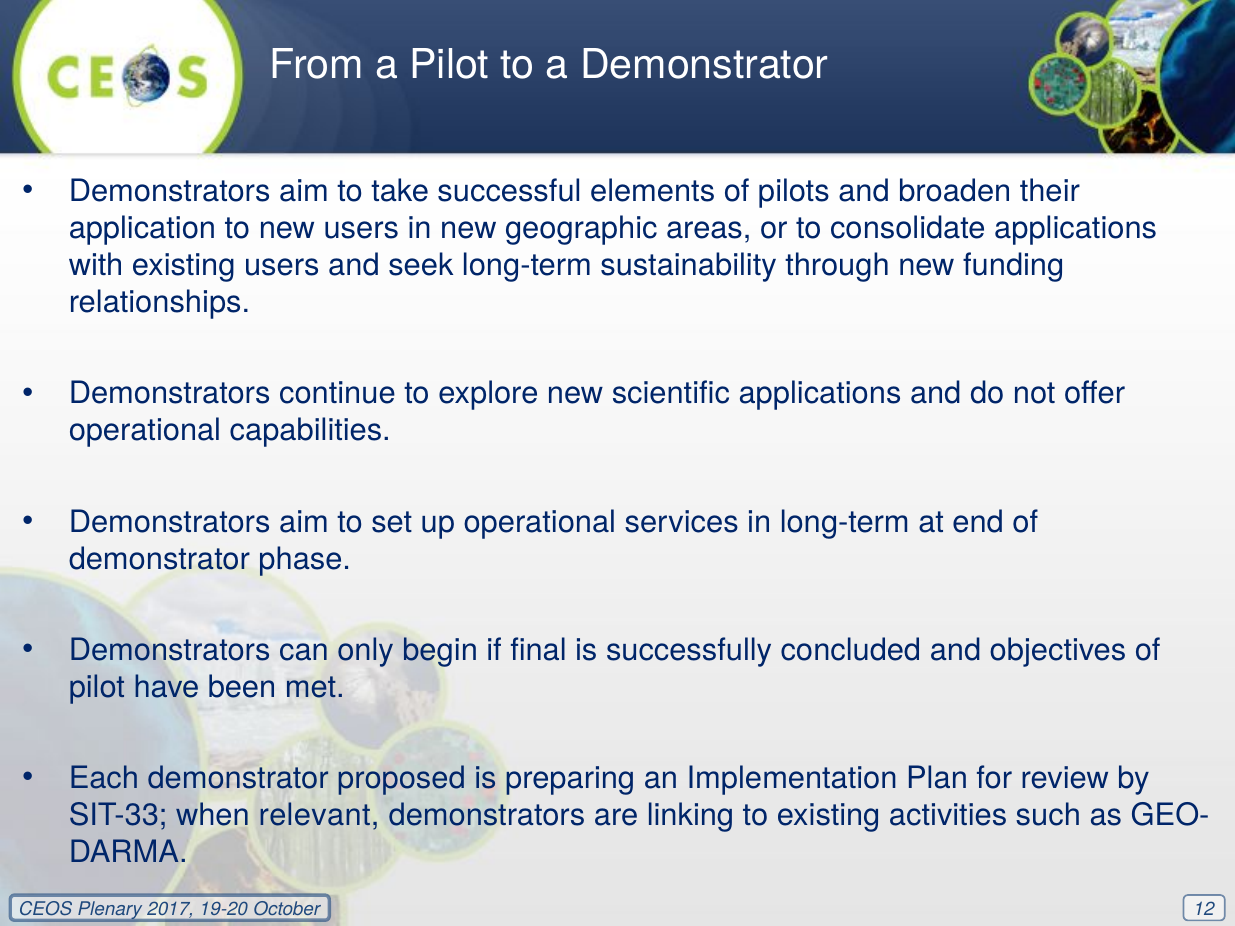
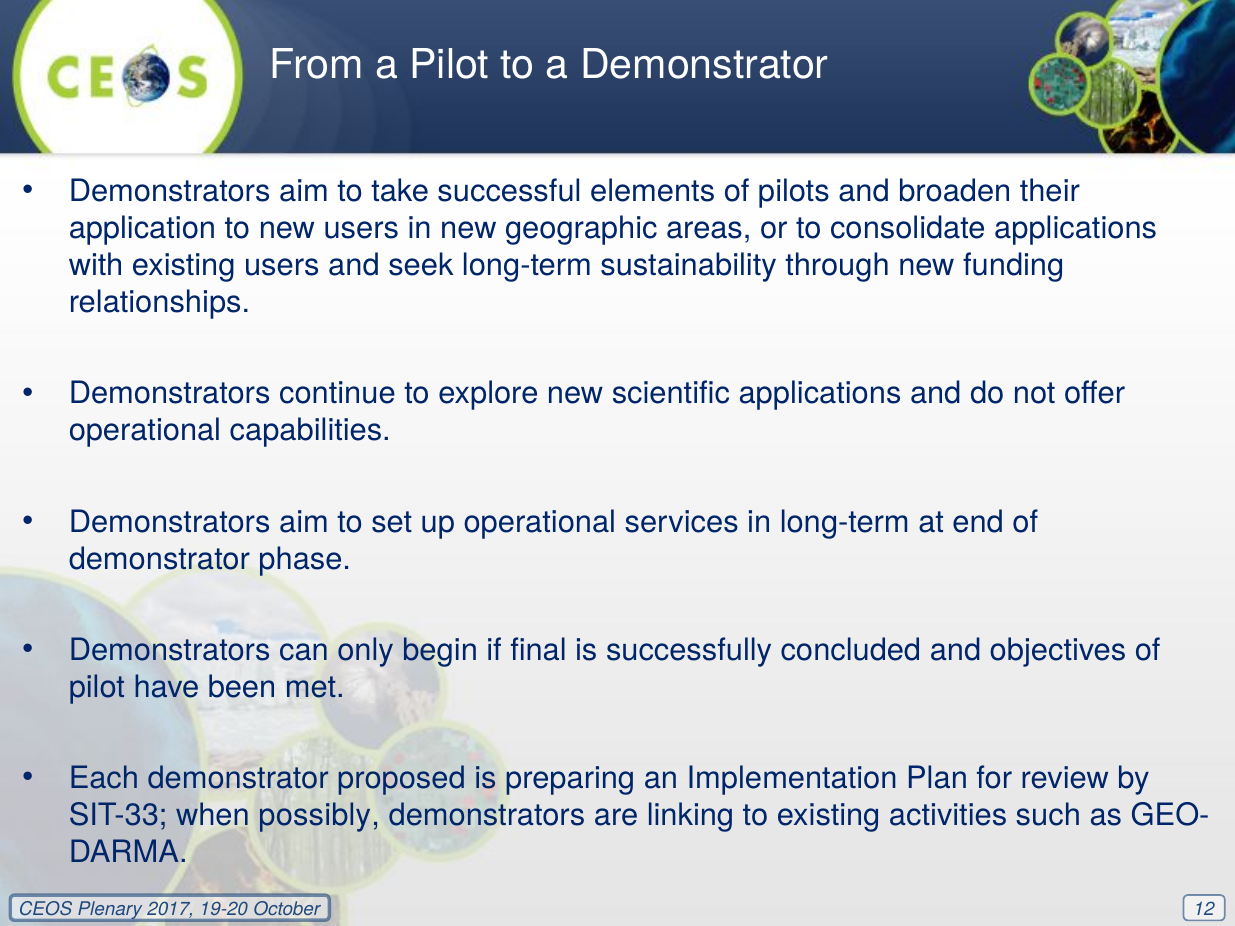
relevant: relevant -> possibly
